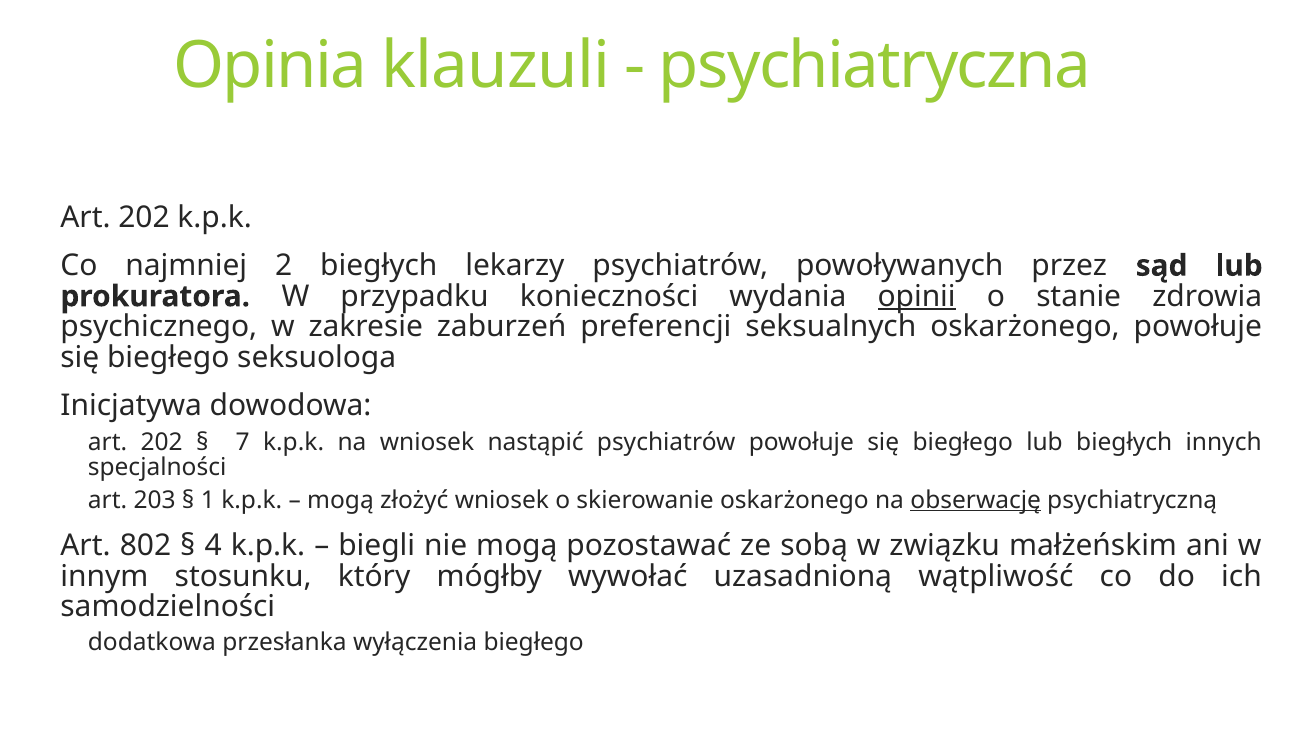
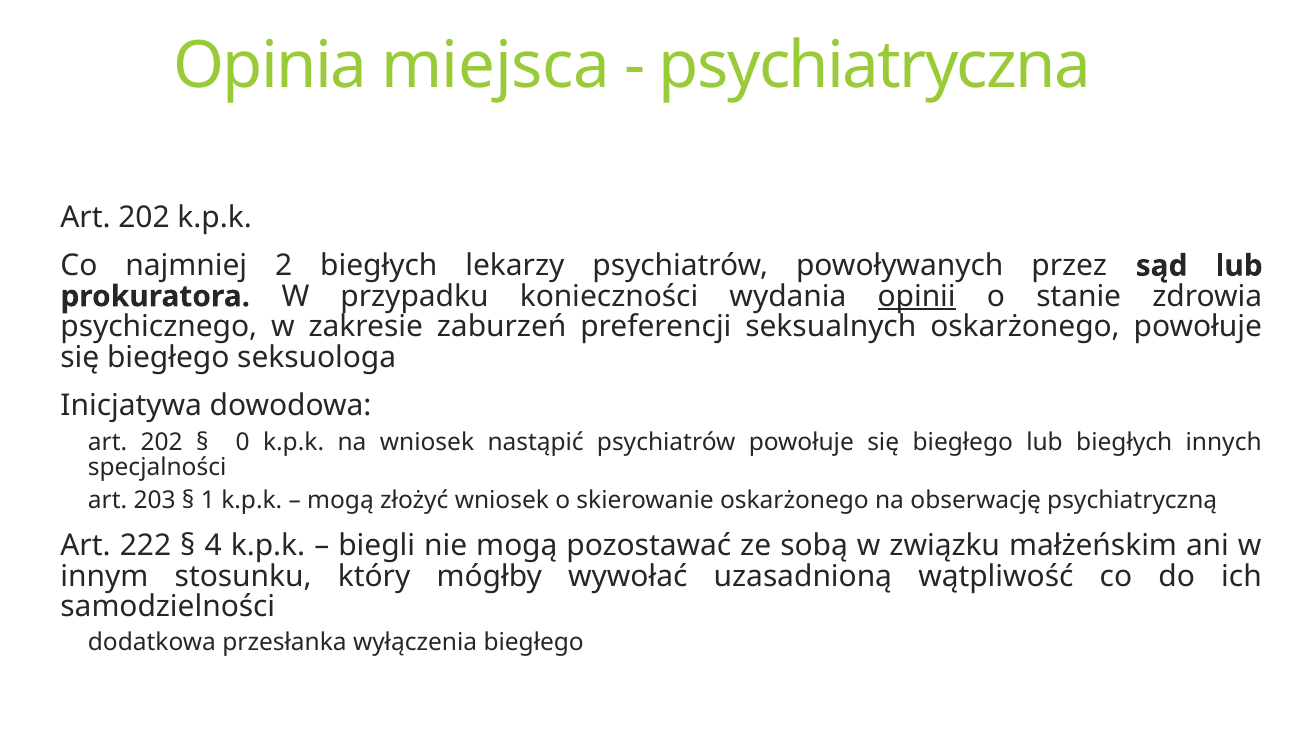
klauzuli: klauzuli -> miejsca
7: 7 -> 0
obserwację underline: present -> none
802: 802 -> 222
